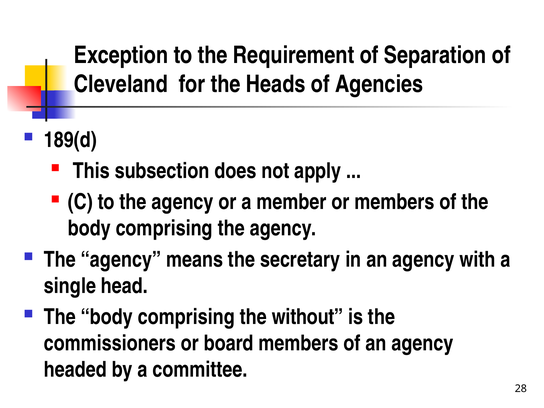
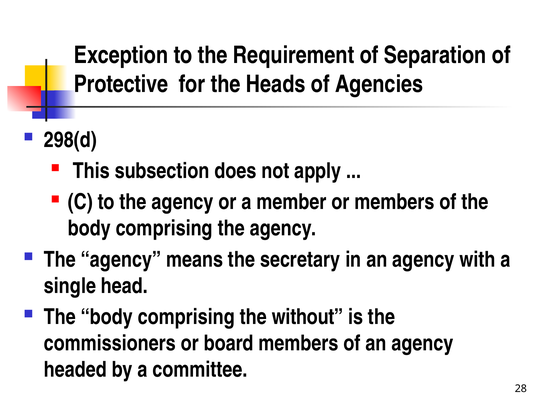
Cleveland: Cleveland -> Protective
189(d: 189(d -> 298(d
